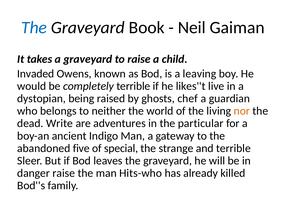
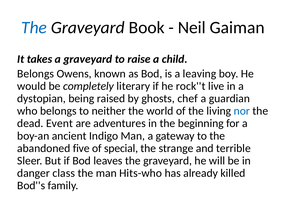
Invaded at (36, 74): Invaded -> Belongs
completely terrible: terrible -> literary
likes''t: likes''t -> rock''t
nor colour: orange -> blue
Write: Write -> Event
particular: particular -> beginning
danger raise: raise -> class
